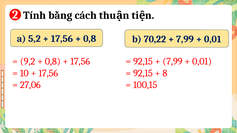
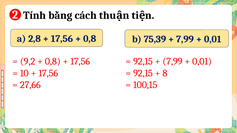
5,2: 5,2 -> 2,8
70,22: 70,22 -> 75,39
27,06: 27,06 -> 27,66
